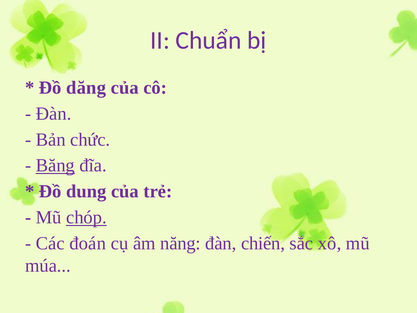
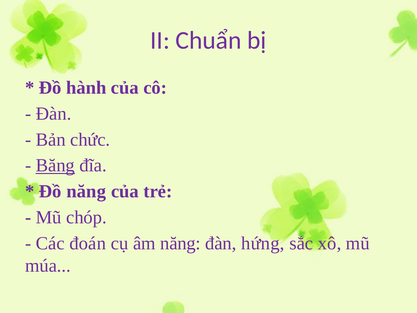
dăng: dăng -> hành
Đồ dung: dung -> năng
chóp underline: present -> none
chiến: chiến -> hứng
